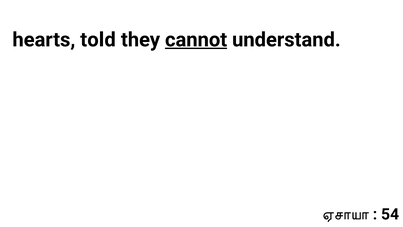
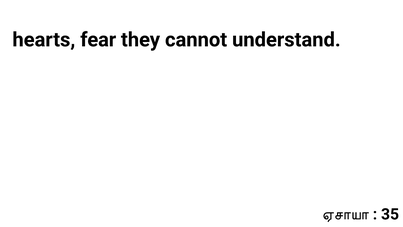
told: told -> fear
cannot underline: present -> none
54: 54 -> 35
